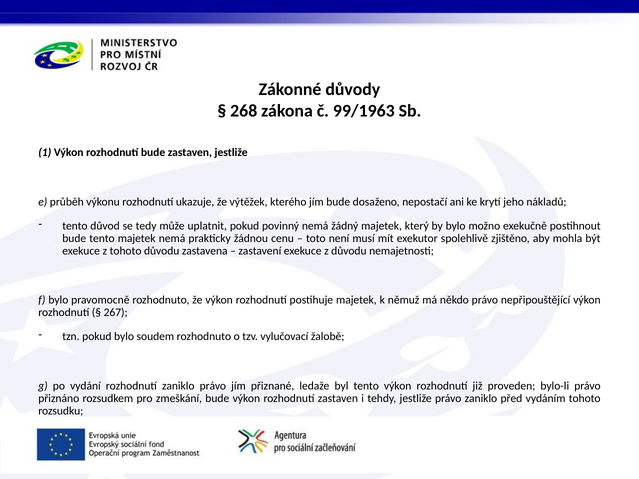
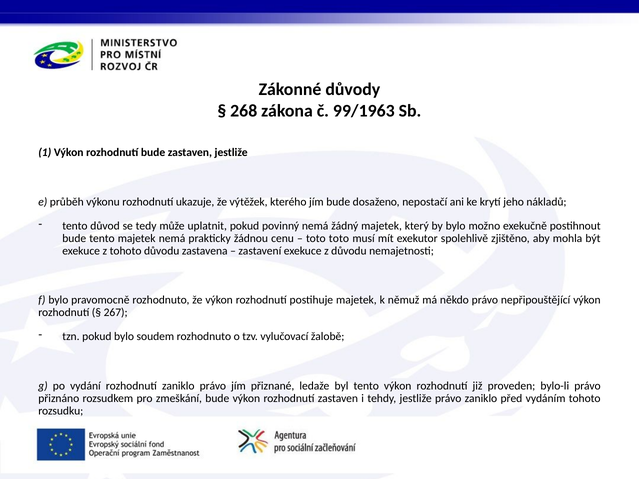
toto není: není -> toto
